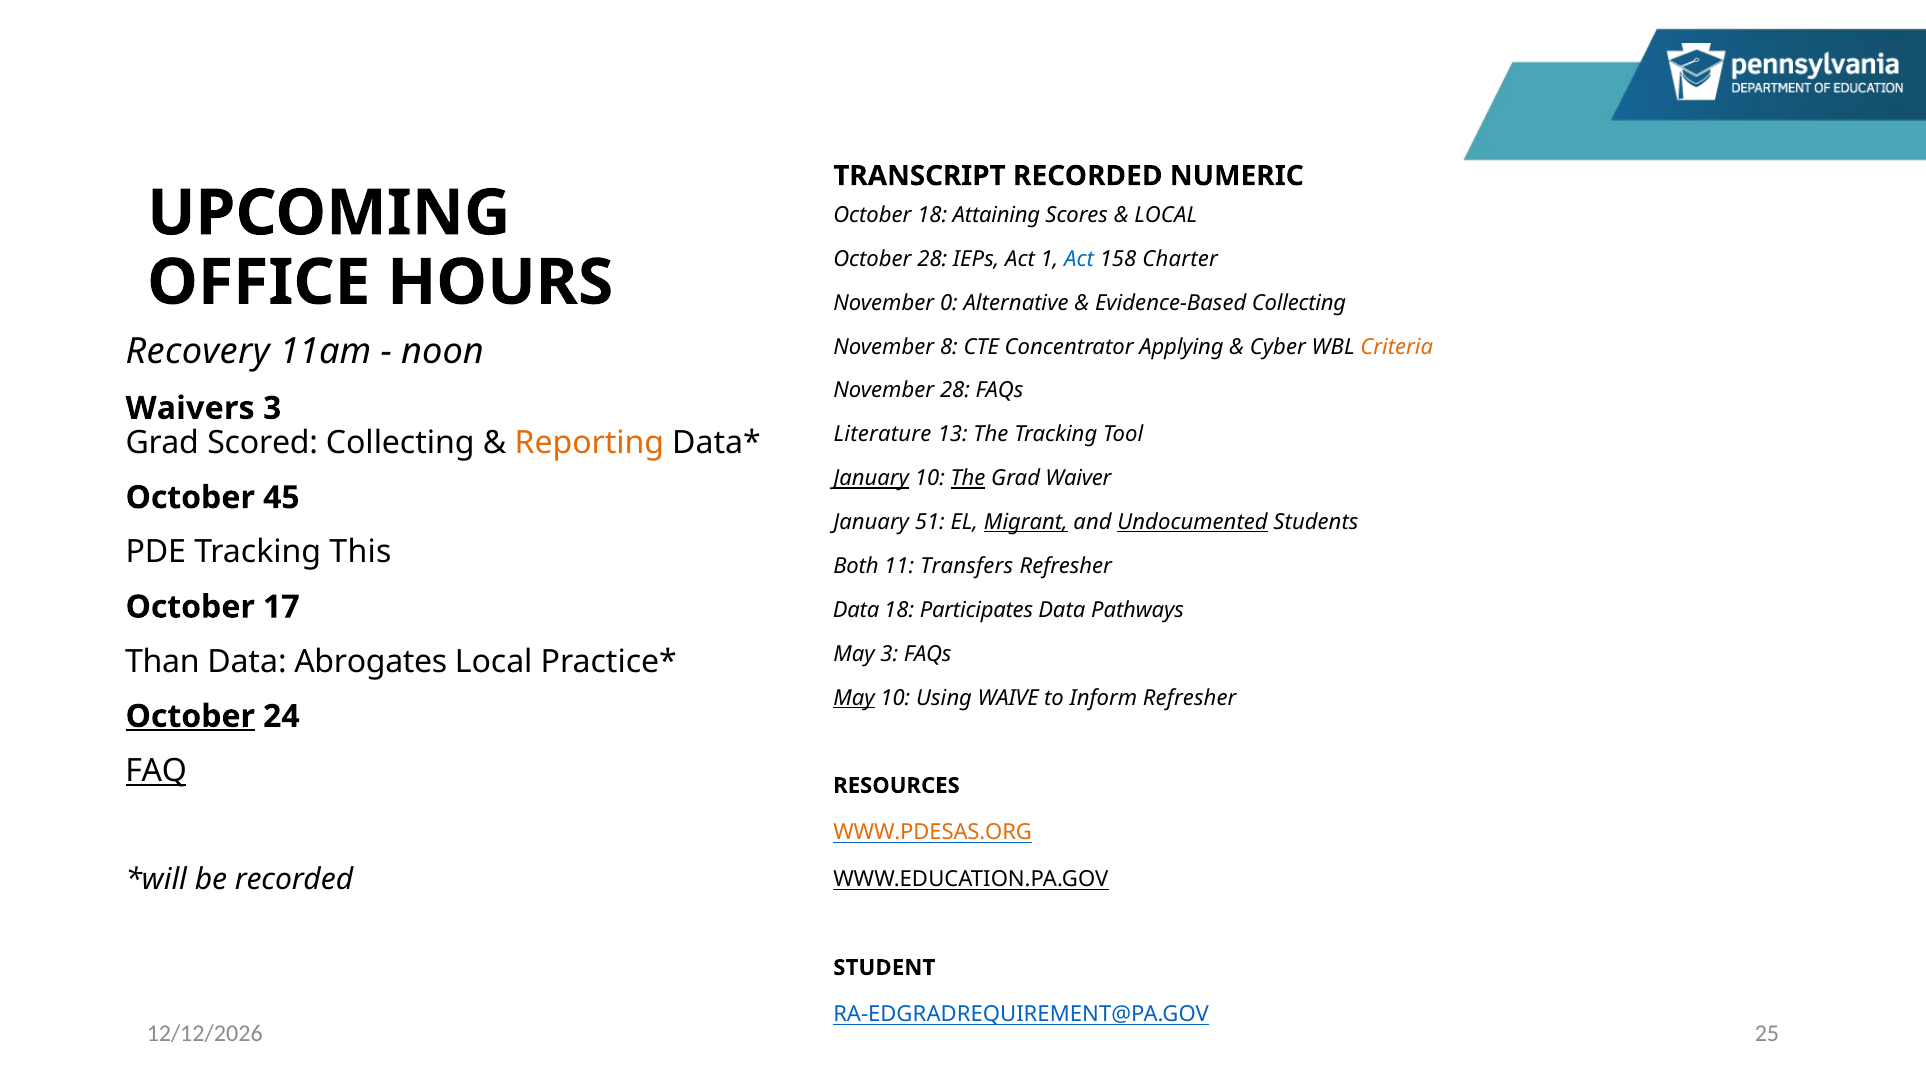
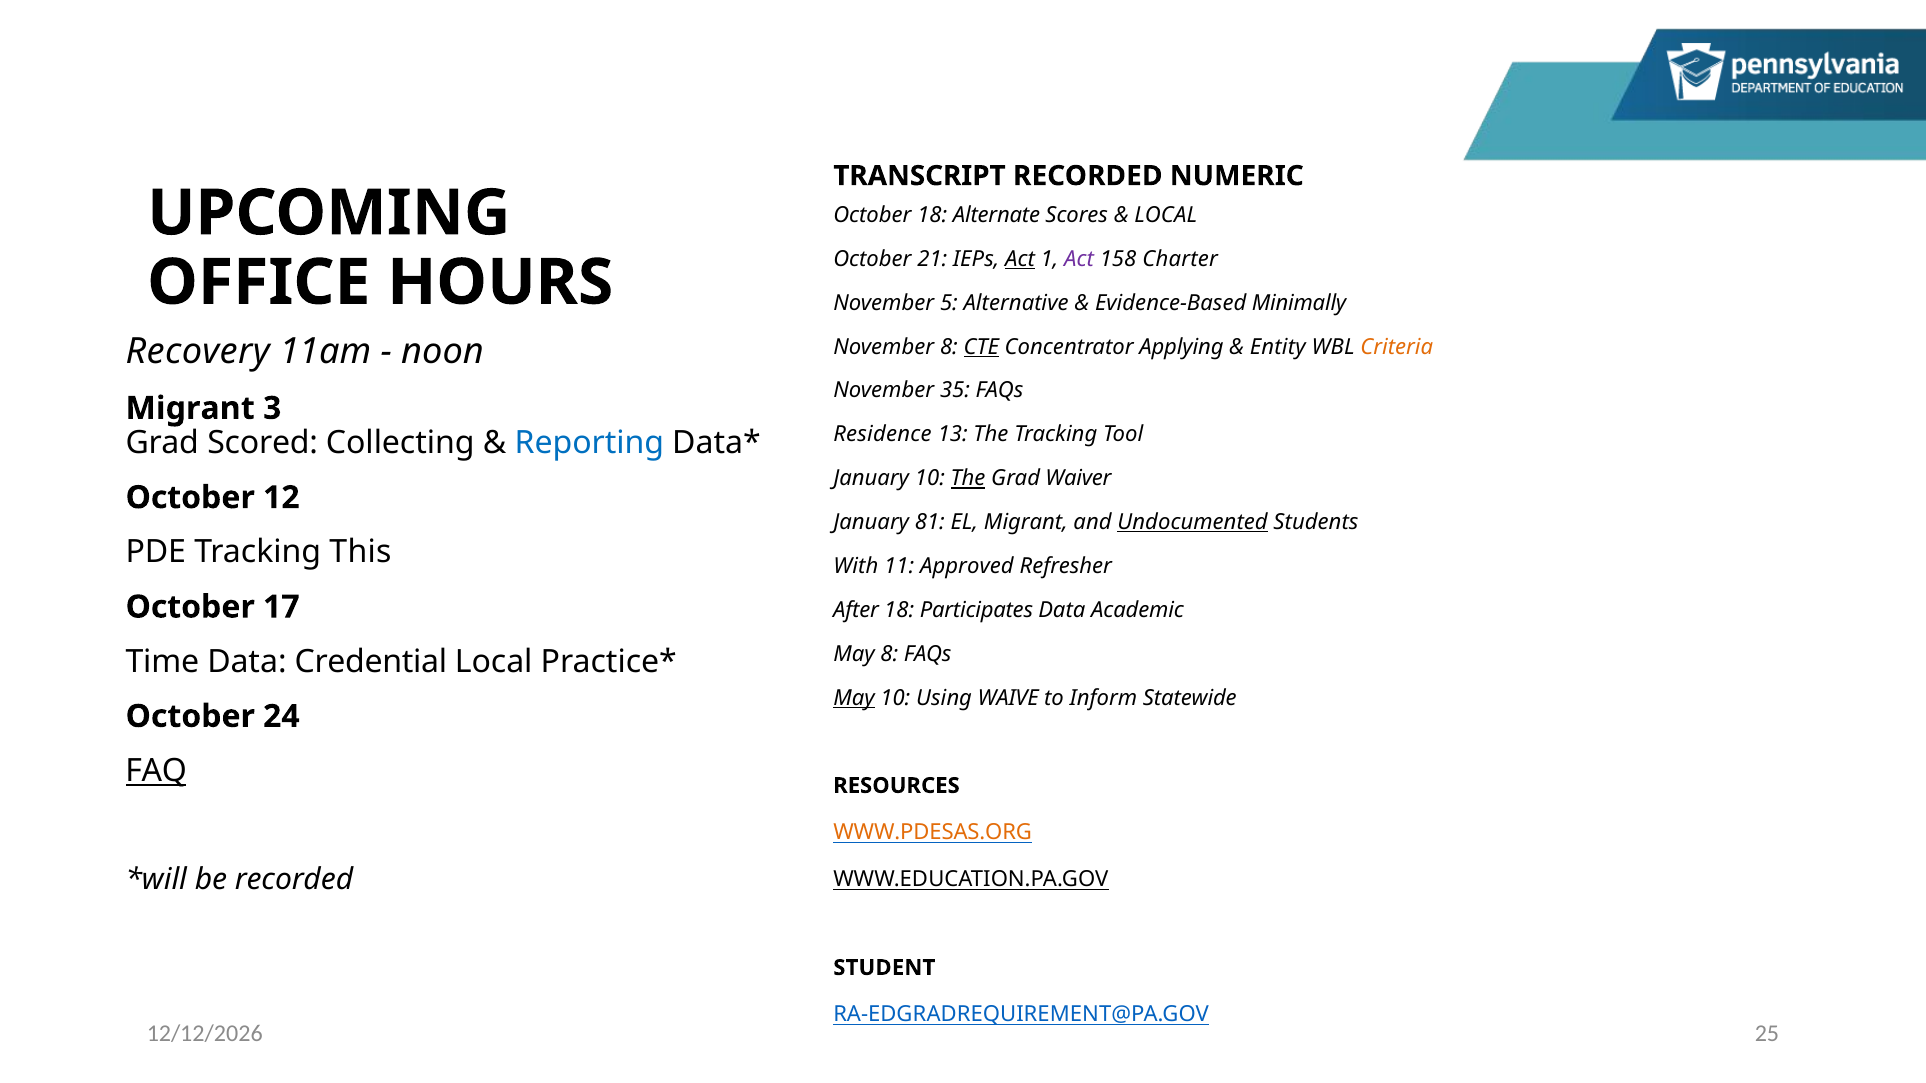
Attaining: Attaining -> Alternate
October 28: 28 -> 21
Act at (1020, 259) underline: none -> present
Act at (1079, 259) colour: blue -> purple
0: 0 -> 5
Evidence-Based Collecting: Collecting -> Minimally
CTE underline: none -> present
Cyber: Cyber -> Entity
November 28: 28 -> 35
Waivers at (190, 408): Waivers -> Migrant
Literature: Literature -> Residence
Reporting colour: orange -> blue
January at (871, 479) underline: present -> none
45: 45 -> 12
51: 51 -> 81
Migrant at (1026, 523) underline: present -> none
Both: Both -> With
Transfers: Transfers -> Approved
Data at (856, 610): Data -> After
Pathways: Pathways -> Academic
May 3: 3 -> 8
Than: Than -> Time
Abrogates: Abrogates -> Credential
Inform Refresher: Refresher -> Statewide
October at (190, 717) underline: present -> none
